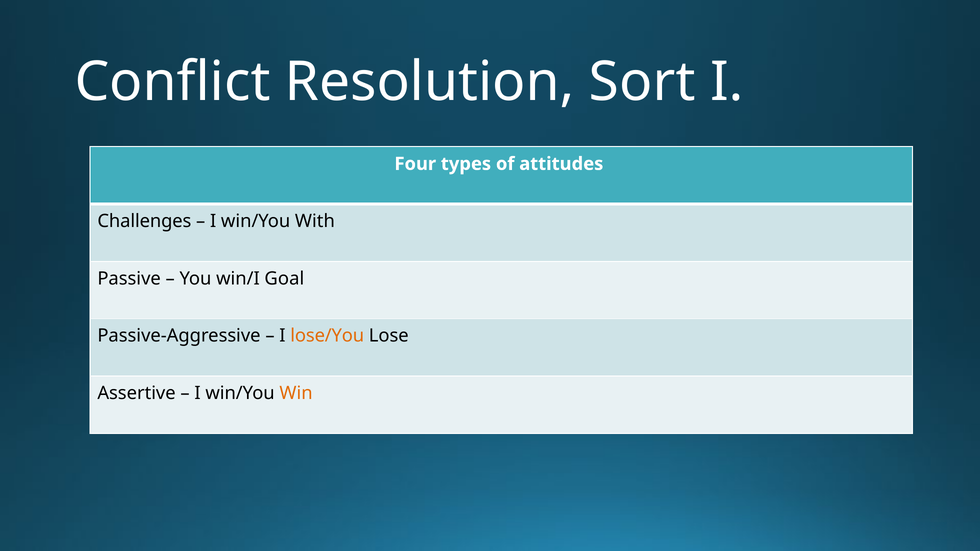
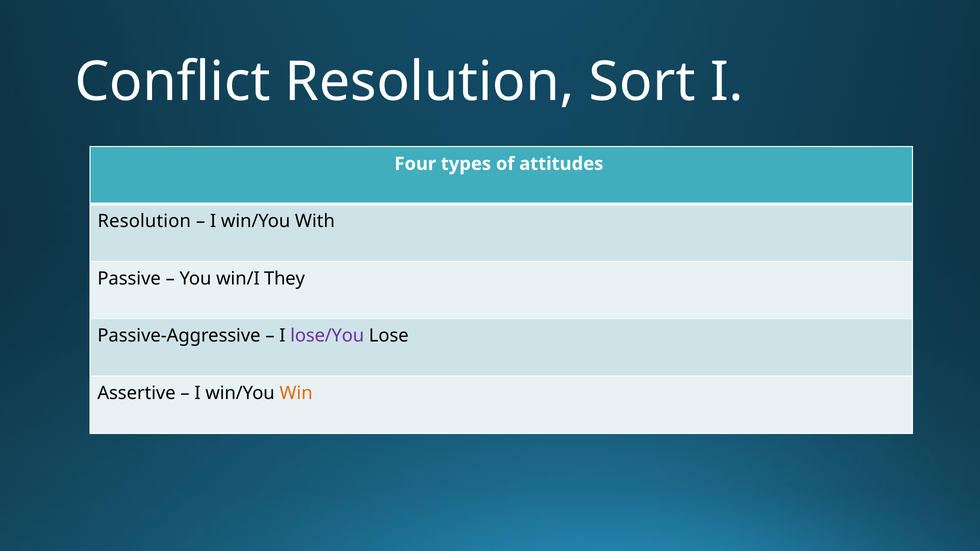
Challenges at (144, 221): Challenges -> Resolution
Goal: Goal -> They
lose/You colour: orange -> purple
